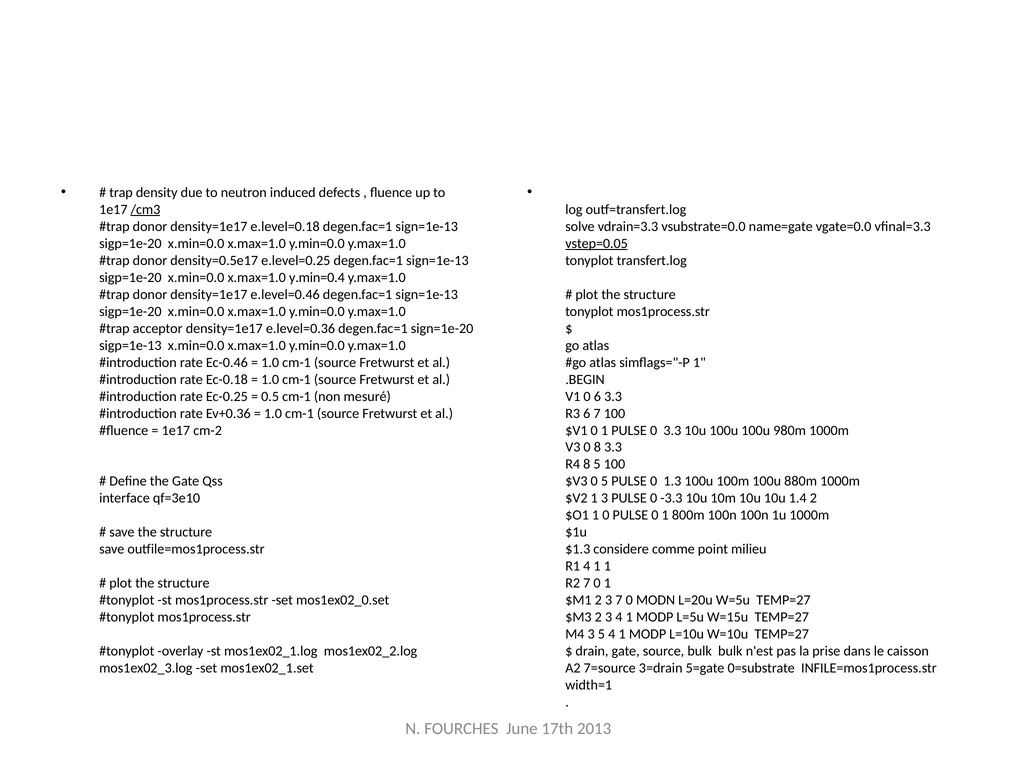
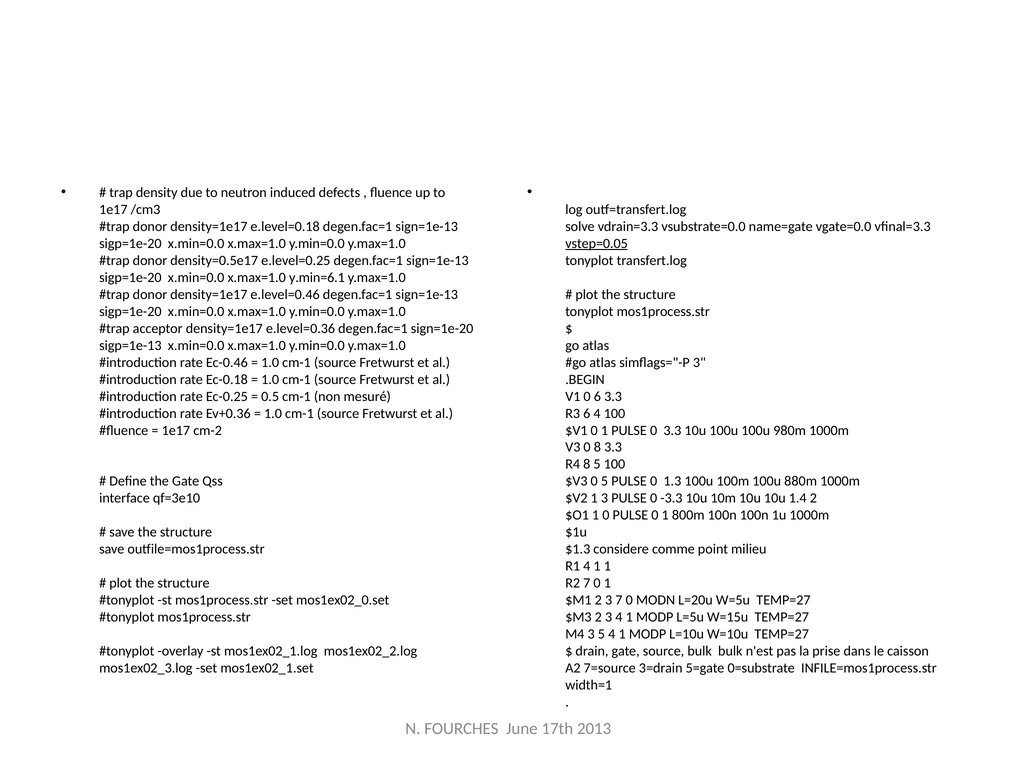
/cm3 underline: present -> none
y.min=0.4: y.min=0.4 -> y.min=6.1
simflags="-P 1: 1 -> 3
6 7: 7 -> 4
